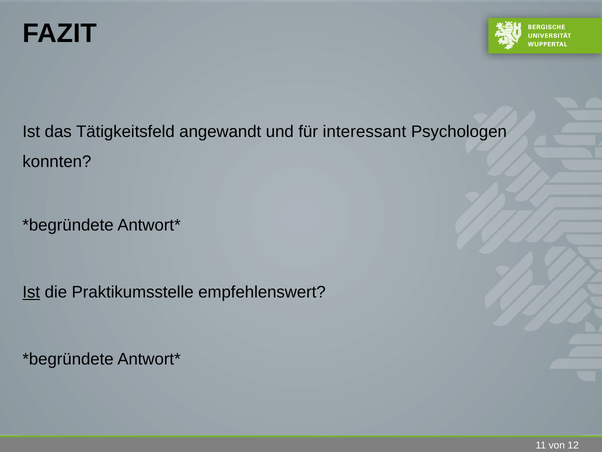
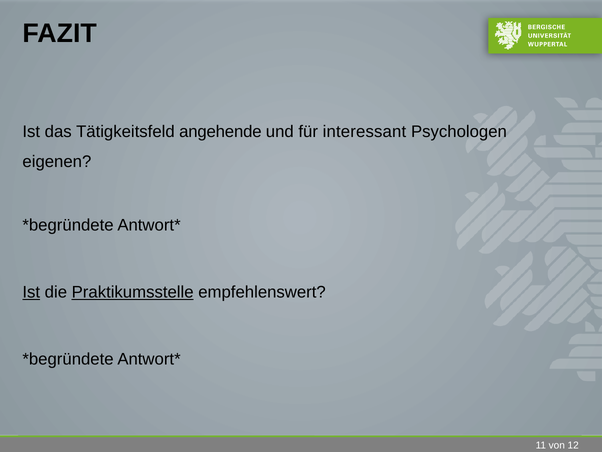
angewandt: angewandt -> angehende
konnten: konnten -> eigenen
Praktikumsstelle underline: none -> present
